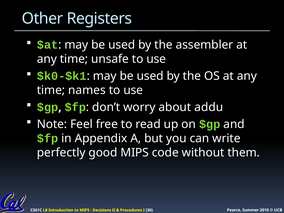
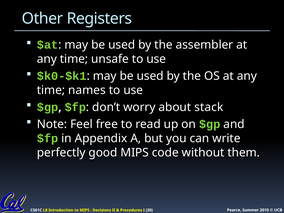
addu: addu -> stack
